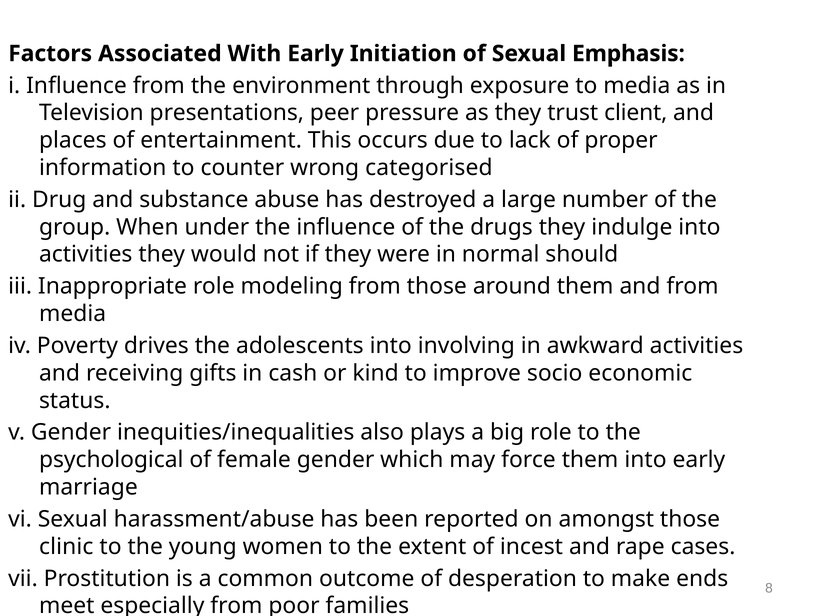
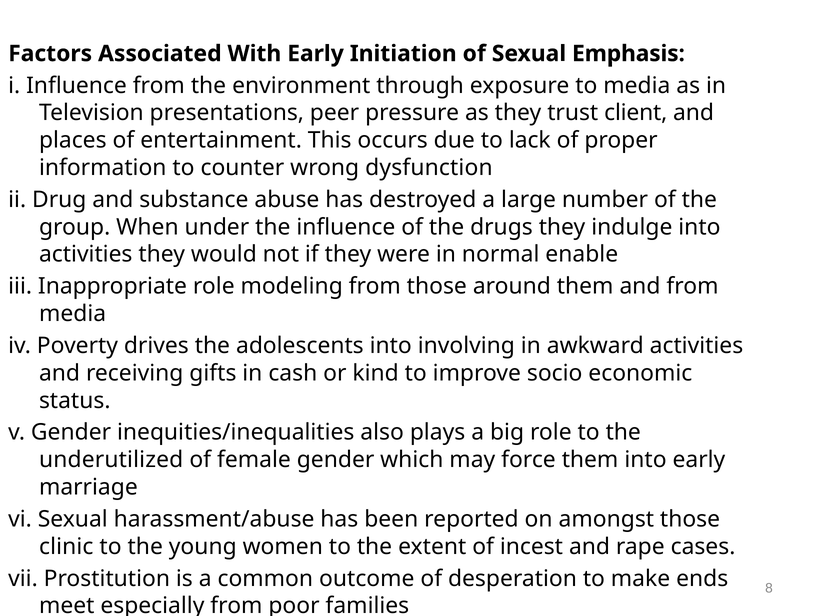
categorised: categorised -> dysfunction
should: should -> enable
psychological: psychological -> underutilized
